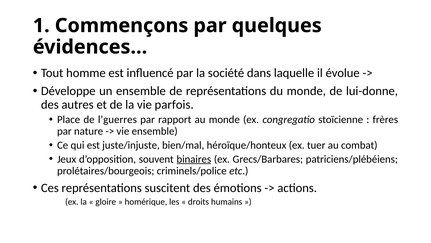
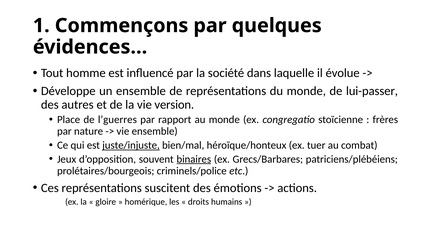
lui-donne: lui-donne -> lui-passer
parfois: parfois -> version
juste/injuste underline: none -> present
